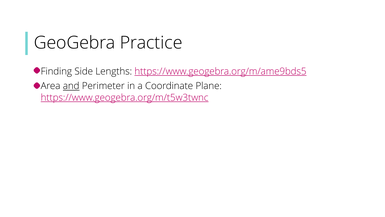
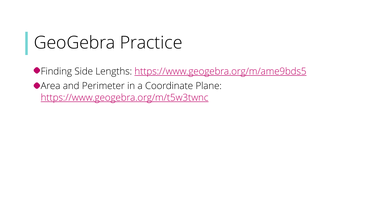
and underline: present -> none
